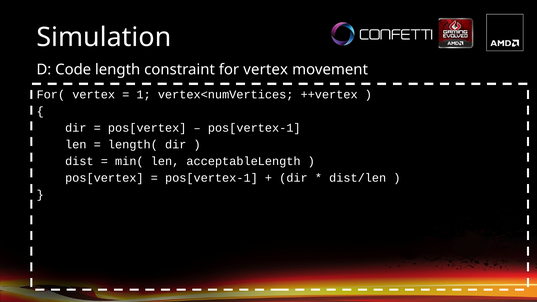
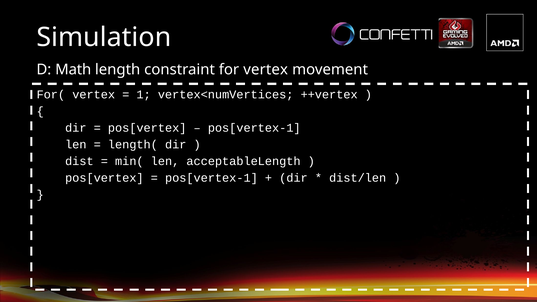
Code: Code -> Math
